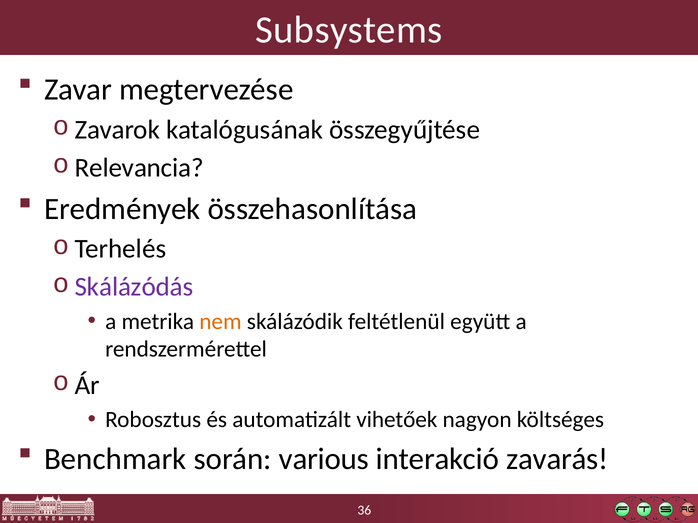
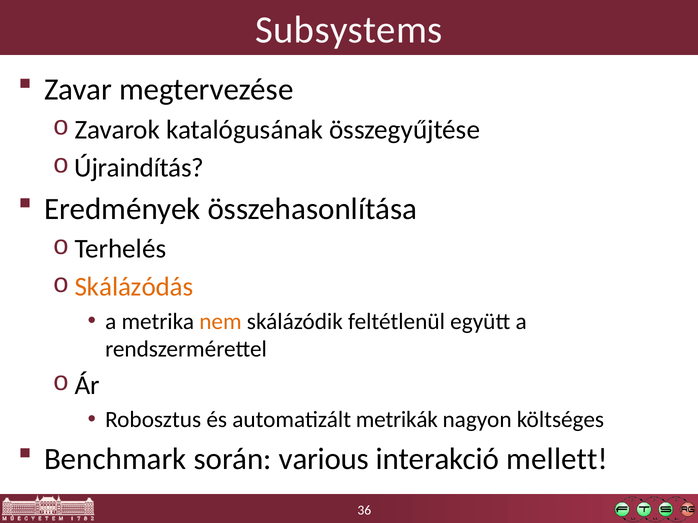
Relevancia: Relevancia -> Újraindítás
Skálázódás colour: purple -> orange
vihetőek: vihetőek -> metrikák
zavarás: zavarás -> mellett
